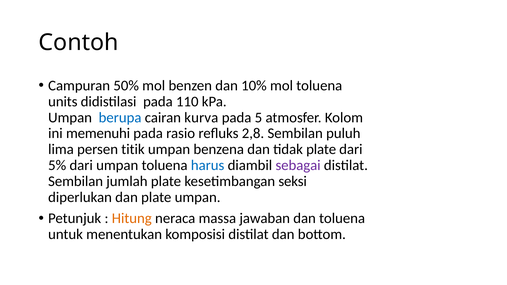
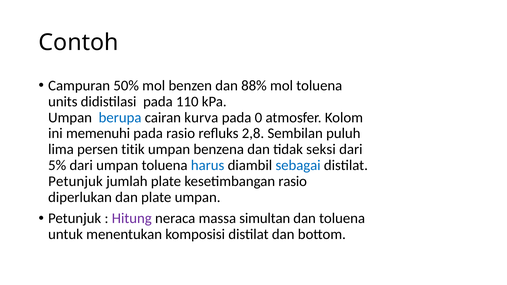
10%: 10% -> 88%
5: 5 -> 0
tidak plate: plate -> seksi
sebagai colour: purple -> blue
Sembilan at (76, 181): Sembilan -> Petunjuk
kesetimbangan seksi: seksi -> rasio
Hitung colour: orange -> purple
jawaban: jawaban -> simultan
